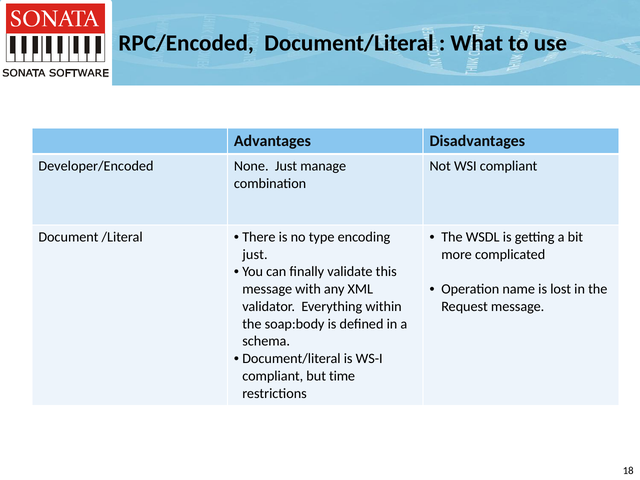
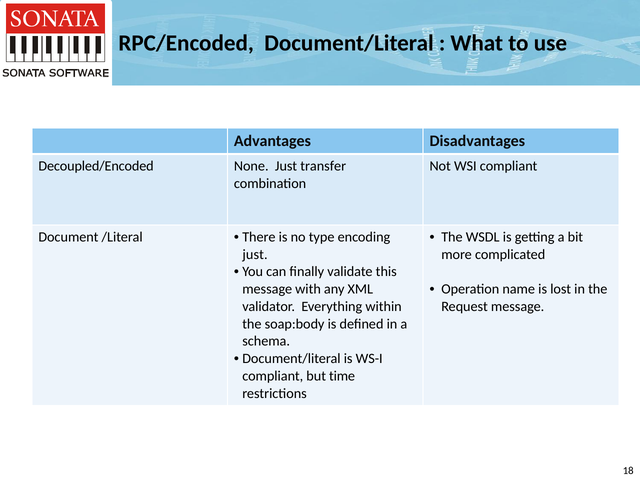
Developer/Encoded: Developer/Encoded -> Decoupled/Encoded
manage: manage -> transfer
